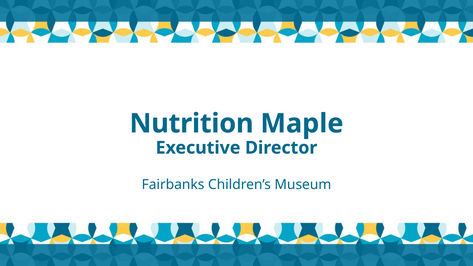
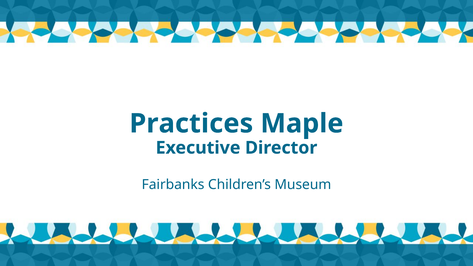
Nutrition: Nutrition -> Practices
